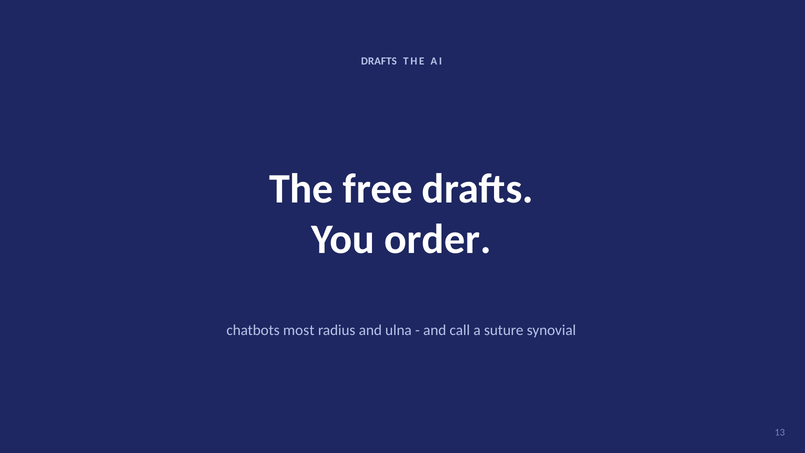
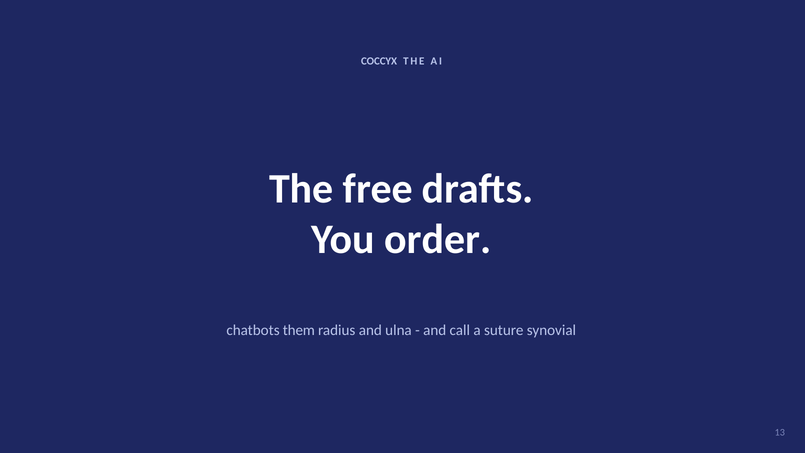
DRAFTS at (379, 61): DRAFTS -> COCCYX
most: most -> them
